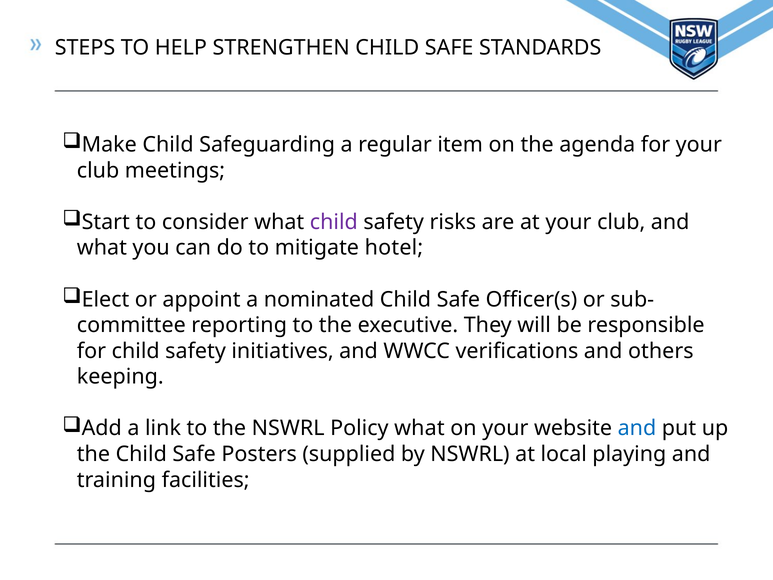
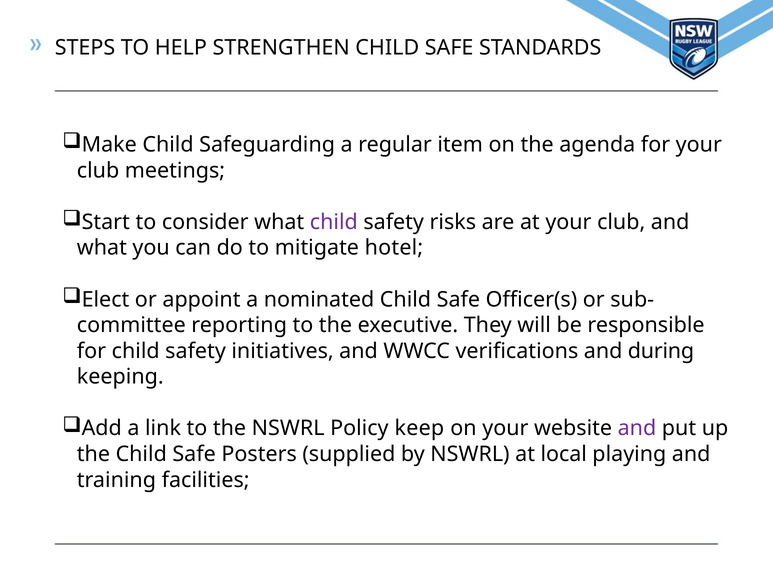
others: others -> during
Policy what: what -> keep
and at (637, 428) colour: blue -> purple
